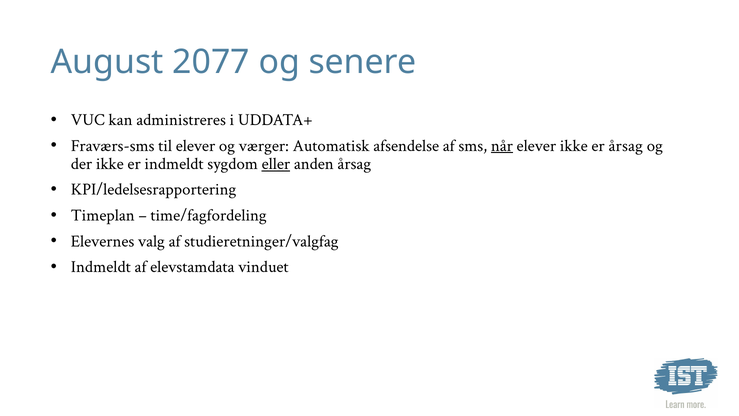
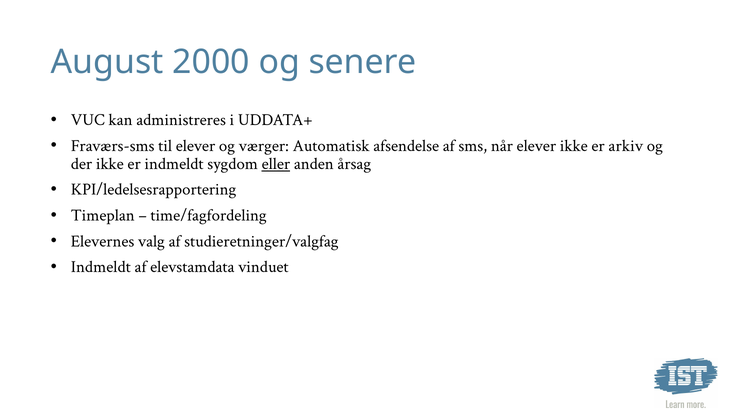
2077: 2077 -> 2000
når underline: present -> none
er årsag: årsag -> arkiv
